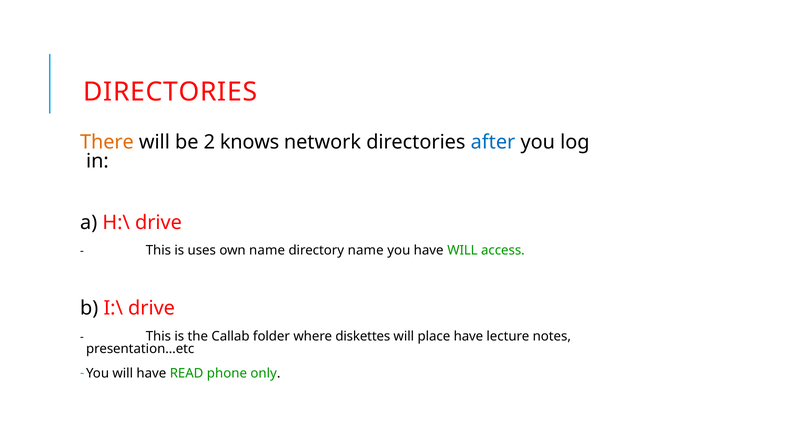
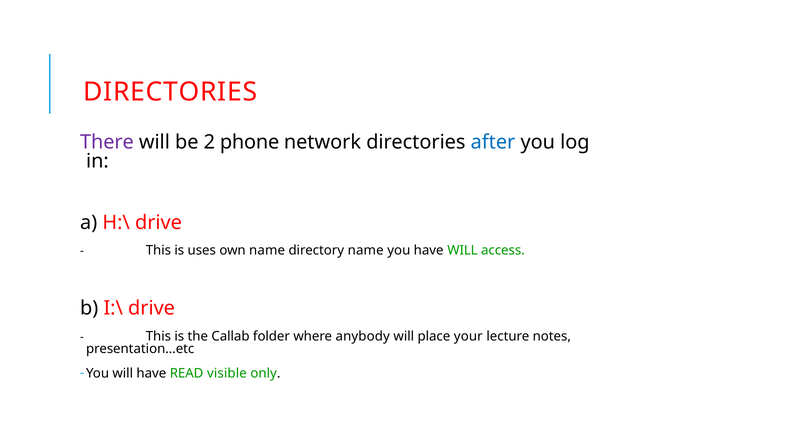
There colour: orange -> purple
knows: knows -> phone
diskettes: diskettes -> anybody
place have: have -> your
phone: phone -> visible
